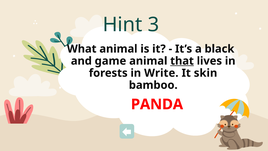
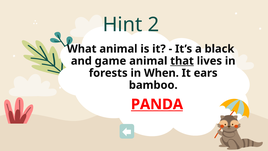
3: 3 -> 2
Write: Write -> When
skin: skin -> ears
PANDA underline: none -> present
